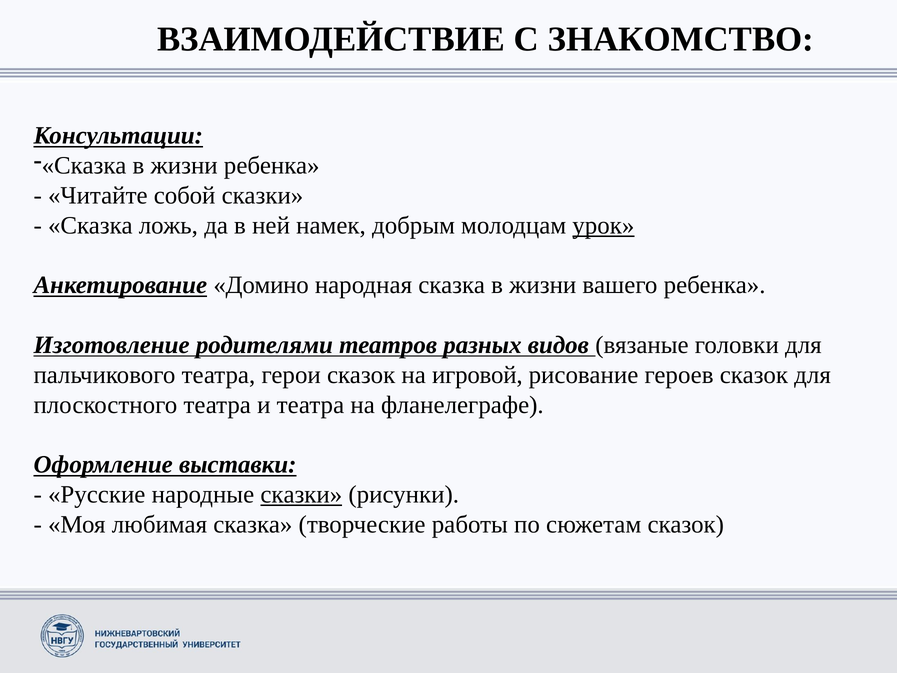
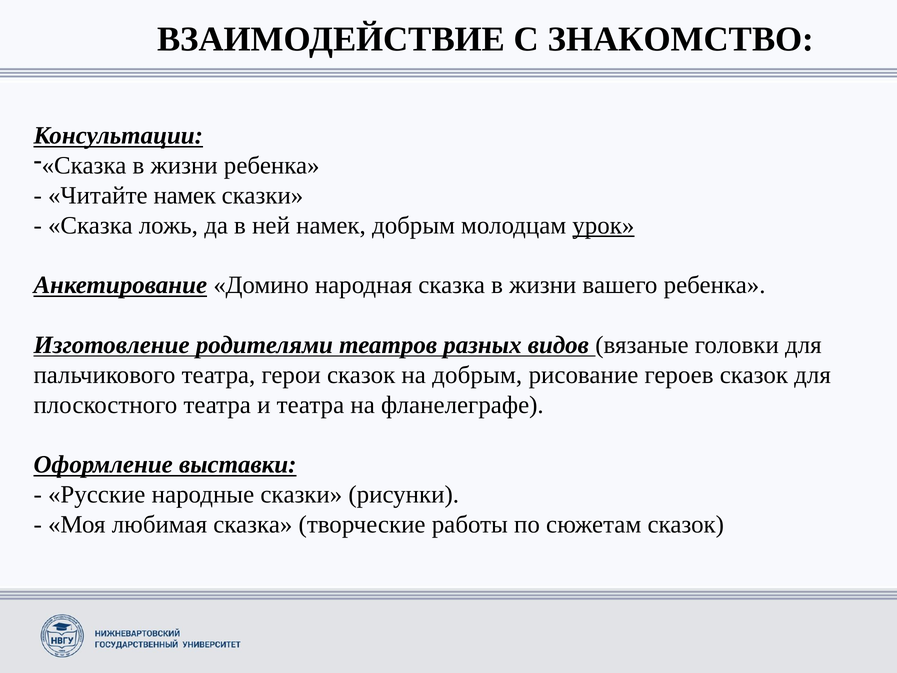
Читайте собой: собой -> намек
на игровой: игровой -> добрым
сказки at (301, 494) underline: present -> none
